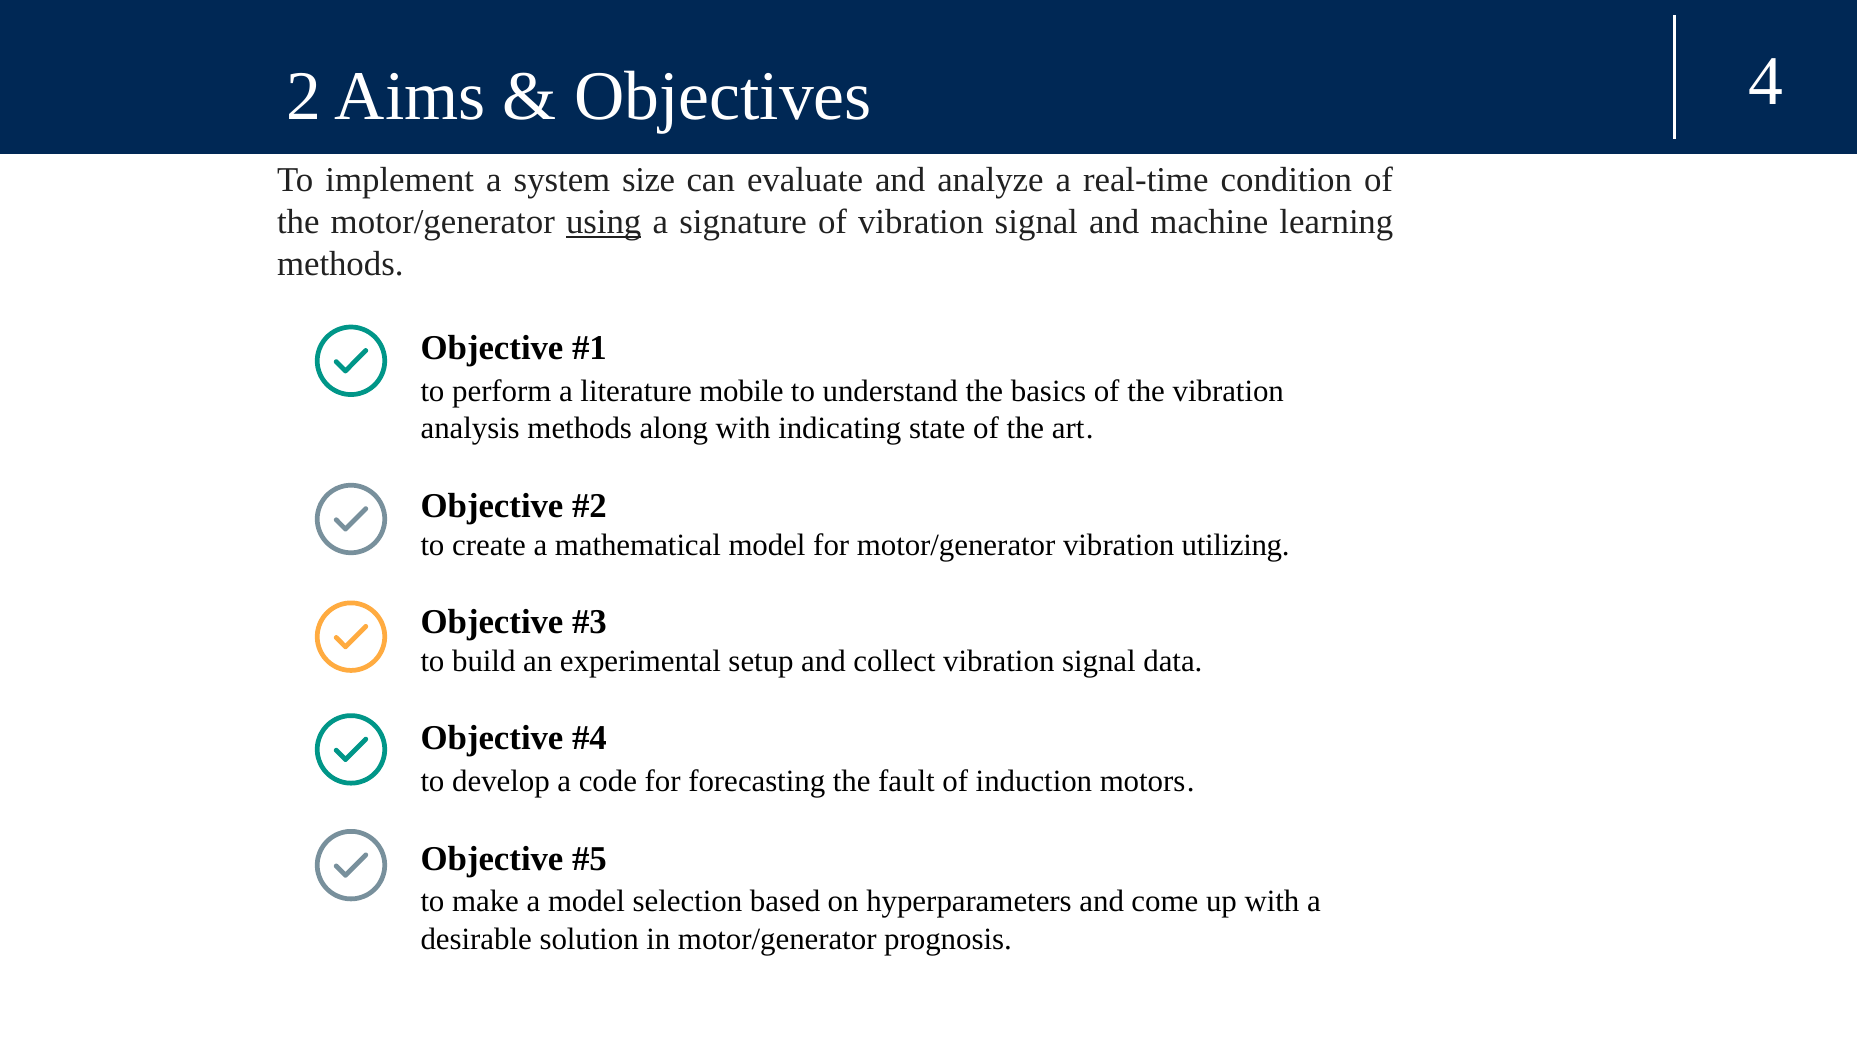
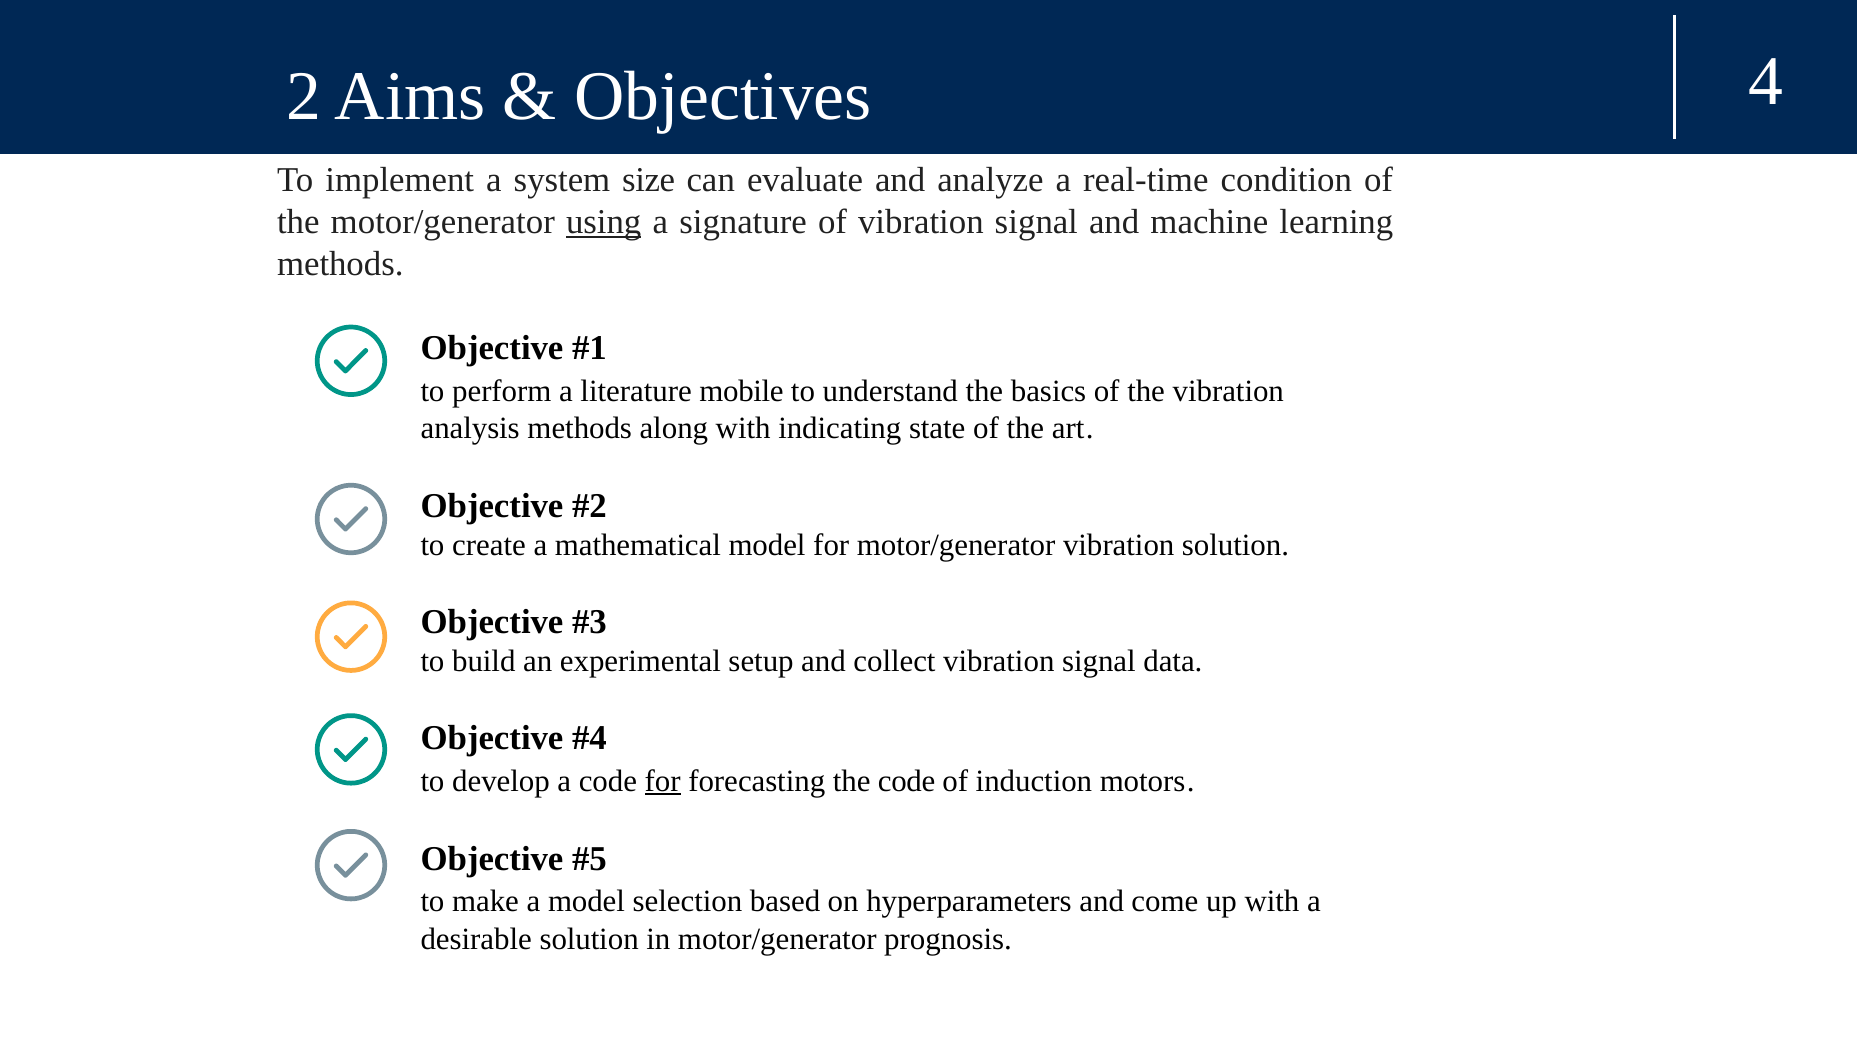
vibration utilizing: utilizing -> solution
for at (663, 781) underline: none -> present
the fault: fault -> code
